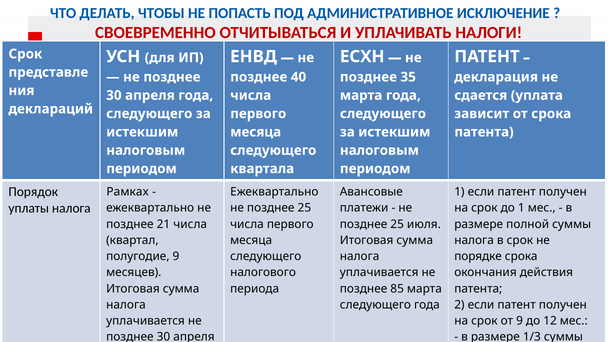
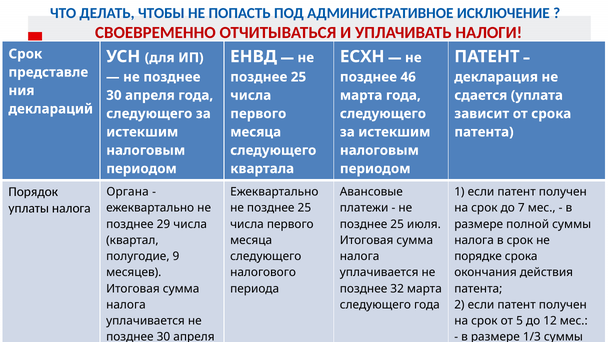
40 at (298, 77): 40 -> 25
35: 35 -> 46
Рамках: Рамках -> Органа
до 1: 1 -> 7
21: 21 -> 29
85: 85 -> 32
от 9: 9 -> 5
